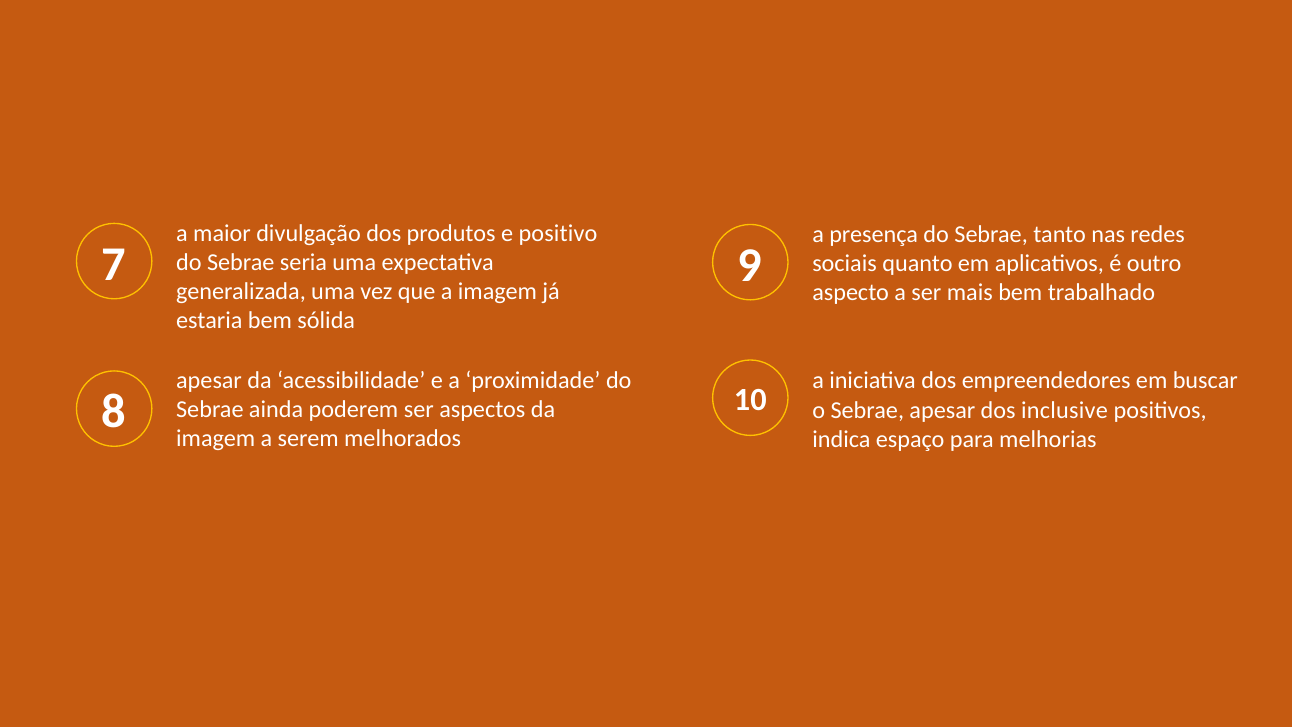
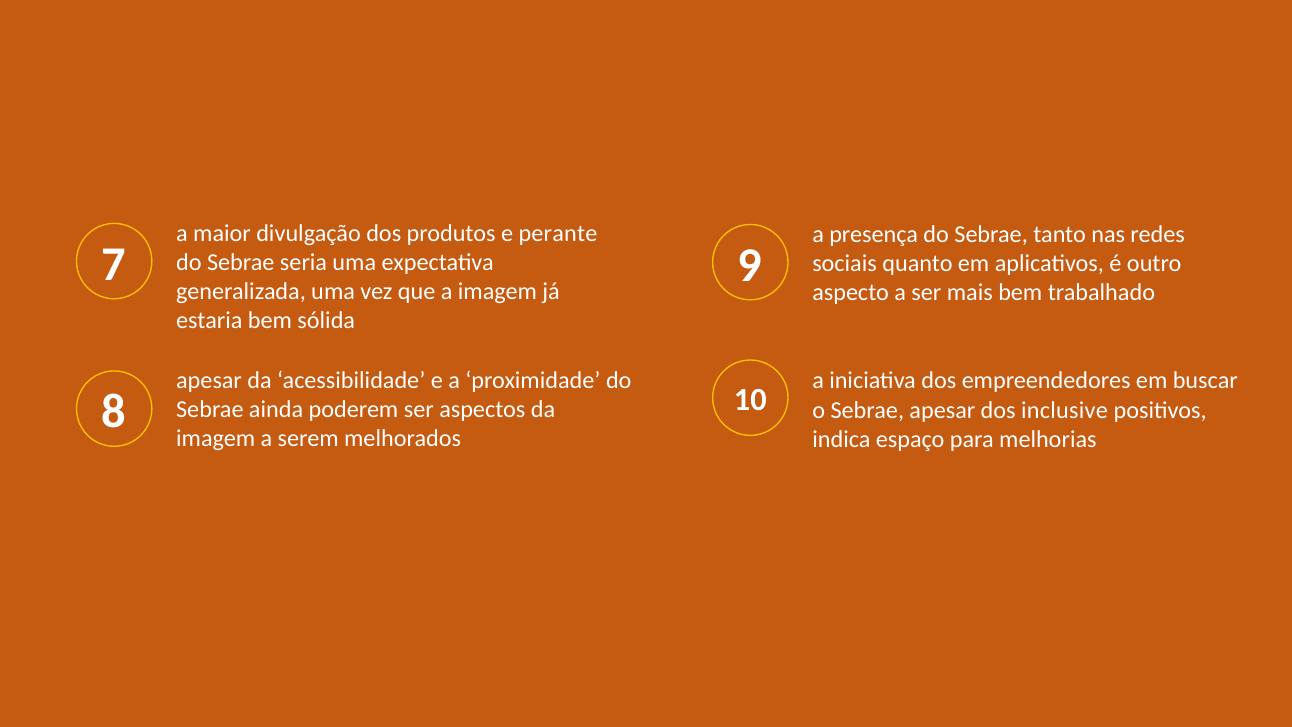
positivo: positivo -> perante
